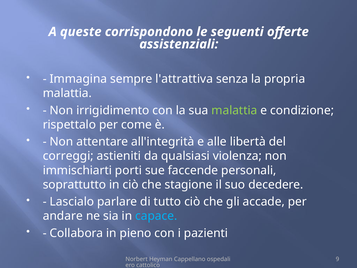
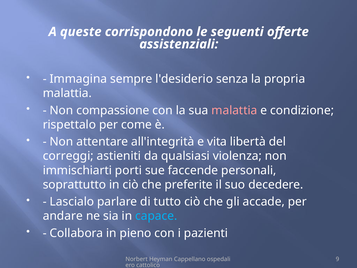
l'attrattiva: l'attrattiva -> l'desiderio
irrigidimento: irrigidimento -> compassione
malattia at (234, 110) colour: light green -> pink
alle: alle -> vita
stagione: stagione -> preferite
